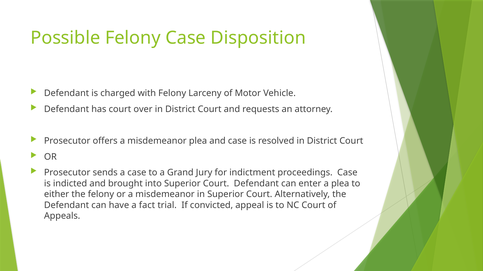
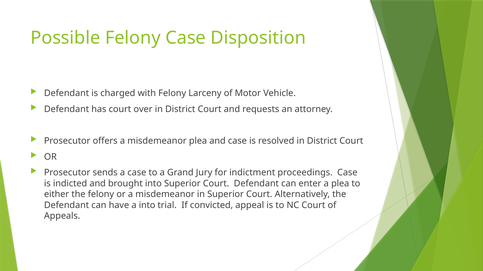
a fact: fact -> into
